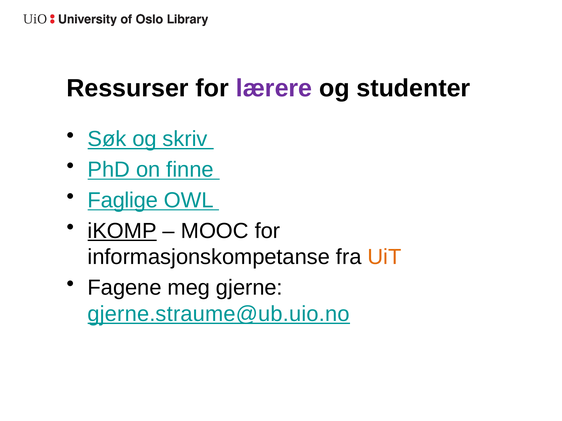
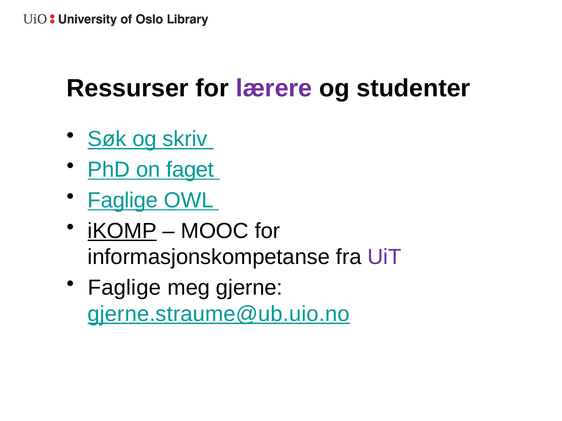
finne: finne -> faget
UiT colour: orange -> purple
Fagene at (125, 288): Fagene -> Faglige
